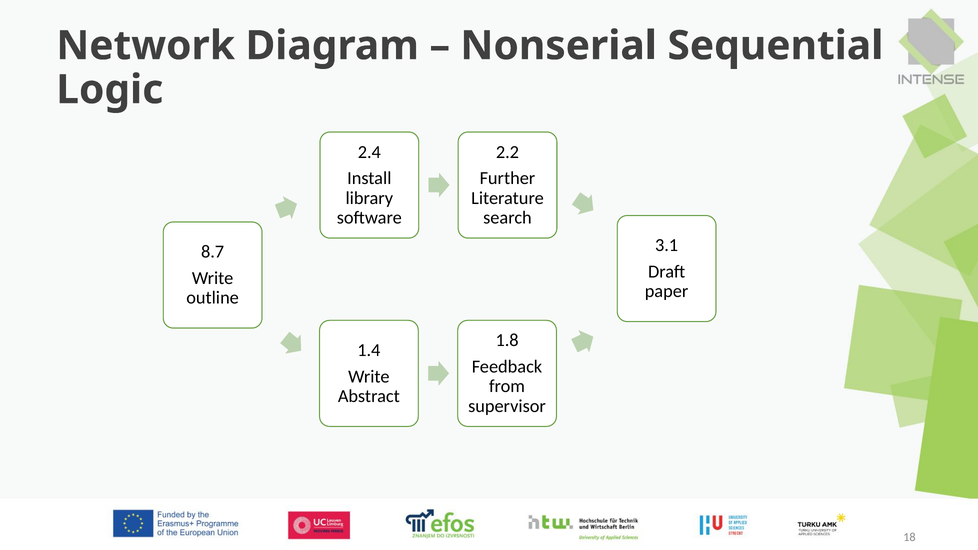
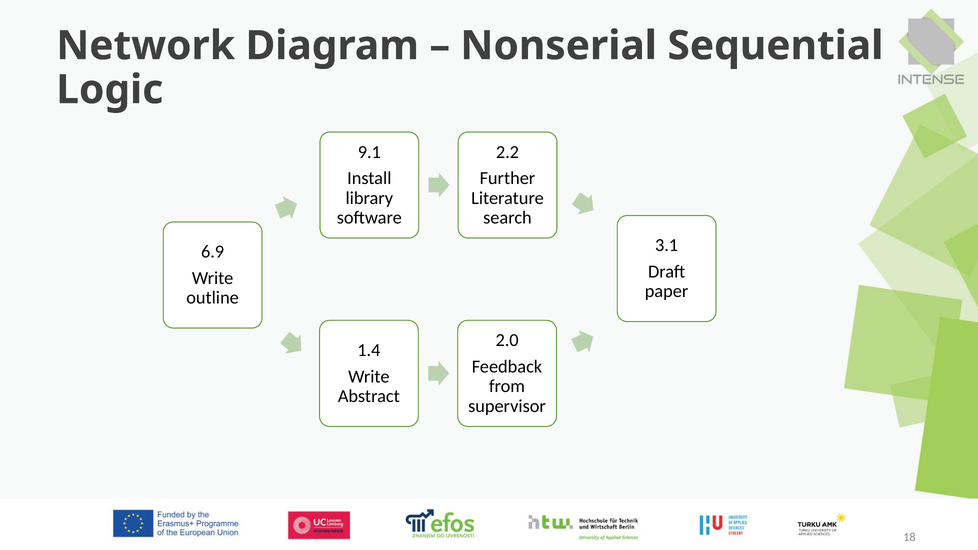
2.4: 2.4 -> 9.1
8.7: 8.7 -> 6.9
1.8: 1.8 -> 2.0
